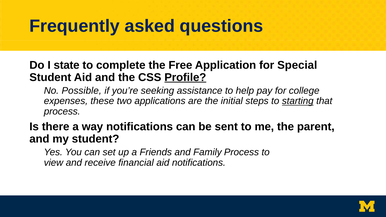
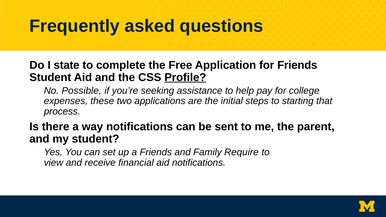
for Special: Special -> Friends
starting underline: present -> none
Family Process: Process -> Require
